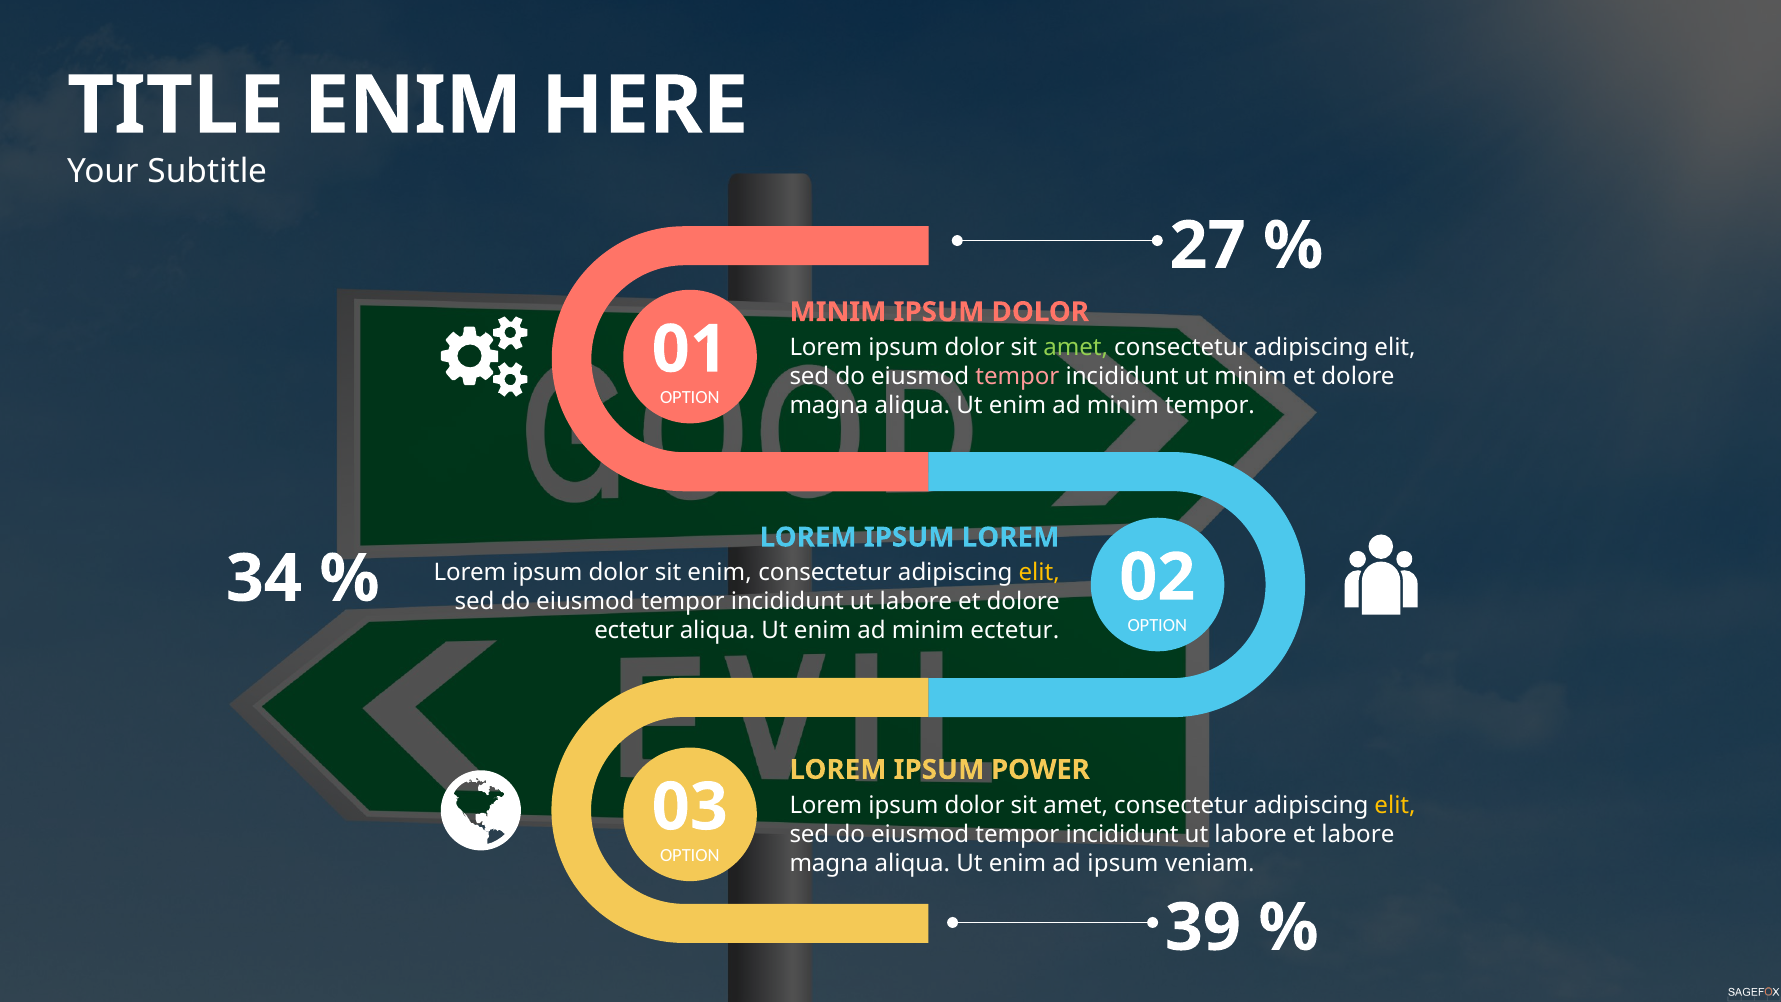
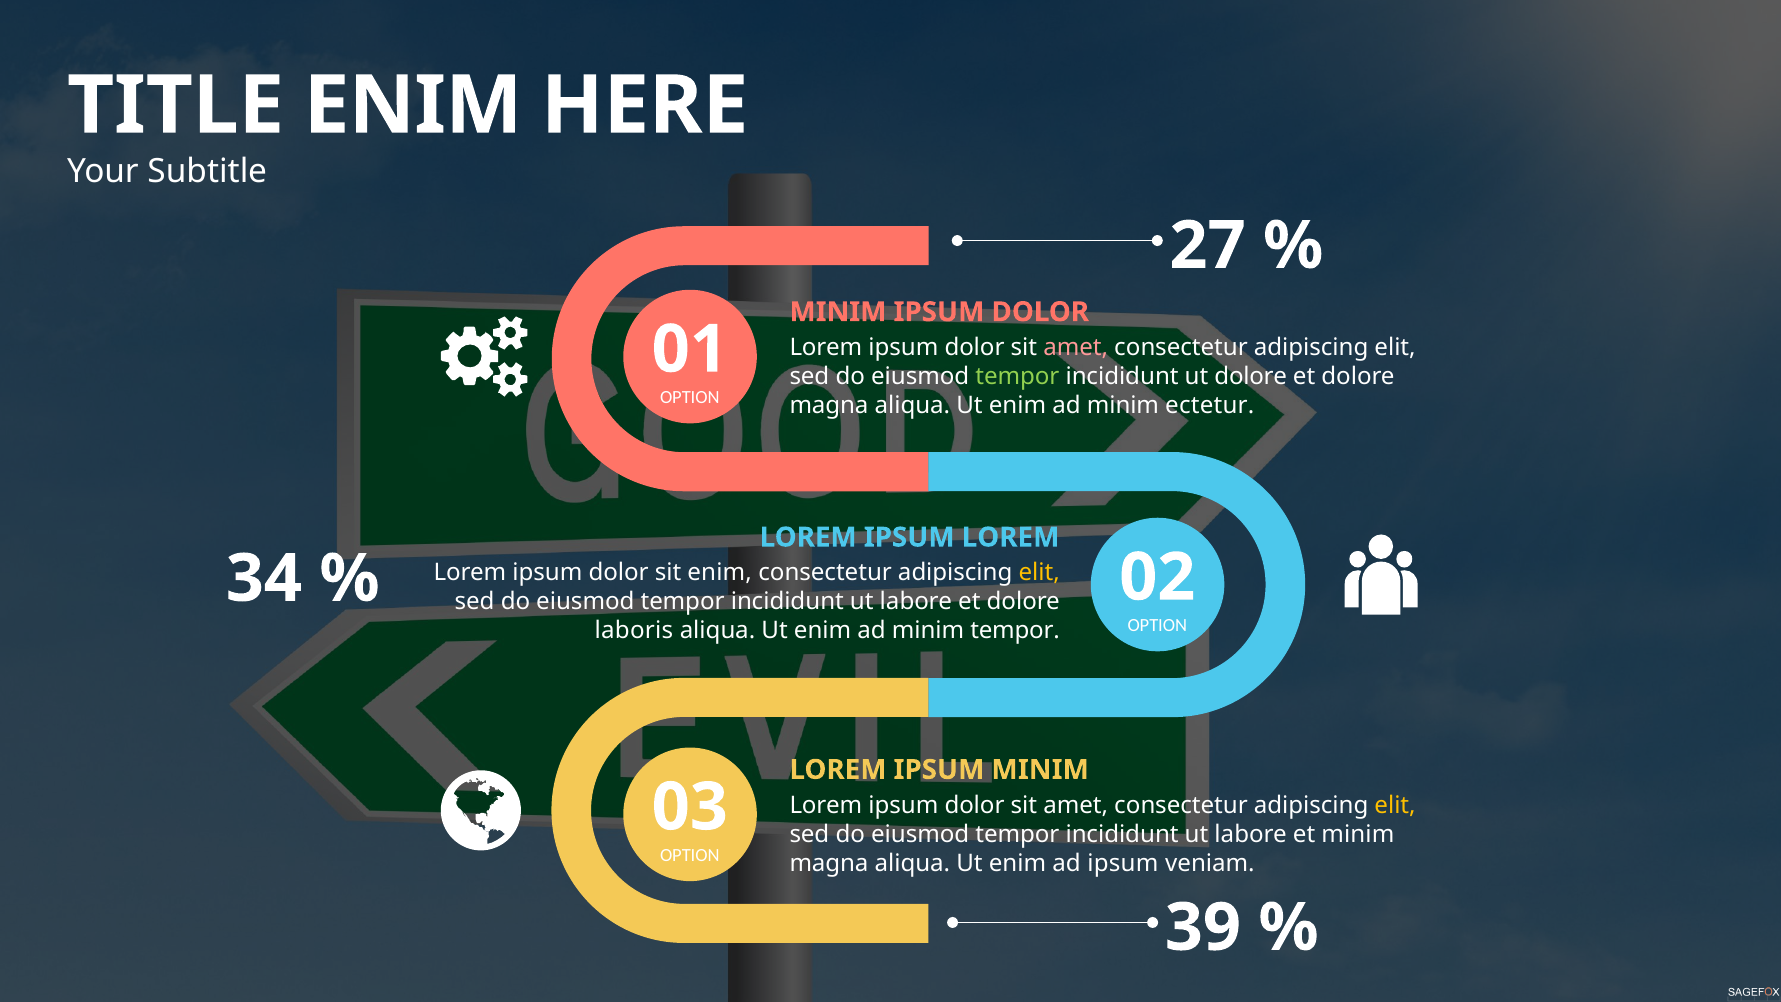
amet at (1076, 347) colour: light green -> pink
tempor at (1017, 376) colour: pink -> light green
ut minim: minim -> dolore
minim tempor: tempor -> ectetur
ectetur at (634, 631): ectetur -> laboris
minim ectetur: ectetur -> tempor
IPSUM POWER: POWER -> MINIM
et labore: labore -> minim
